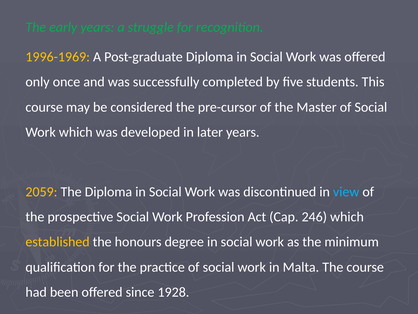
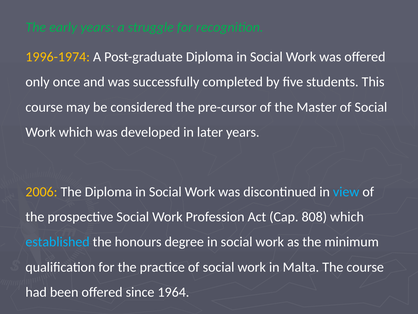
1996-1969: 1996-1969 -> 1996-1974
2059: 2059 -> 2006
246: 246 -> 808
established colour: yellow -> light blue
1928: 1928 -> 1964
